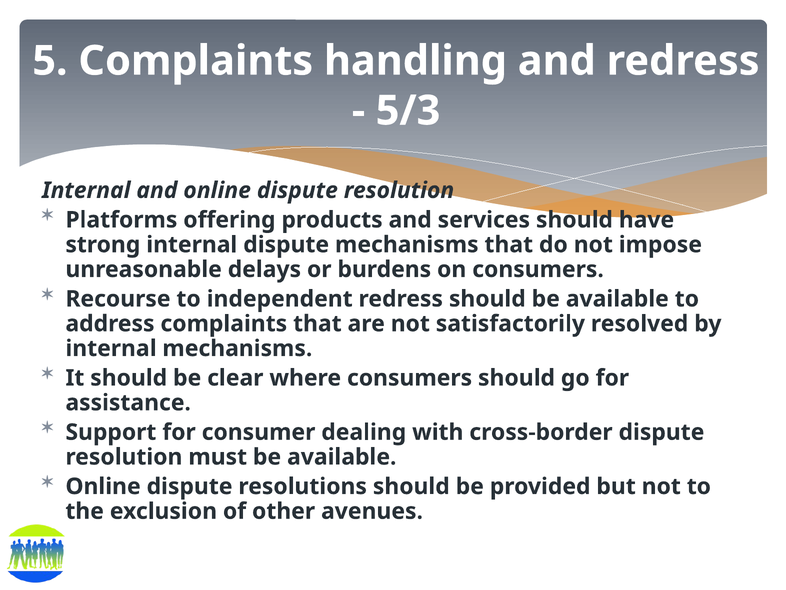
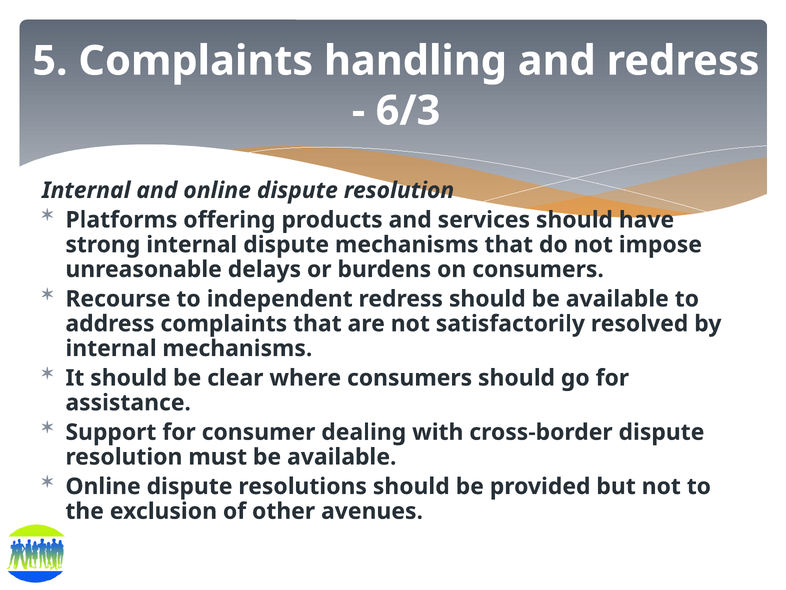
5/3: 5/3 -> 6/3
